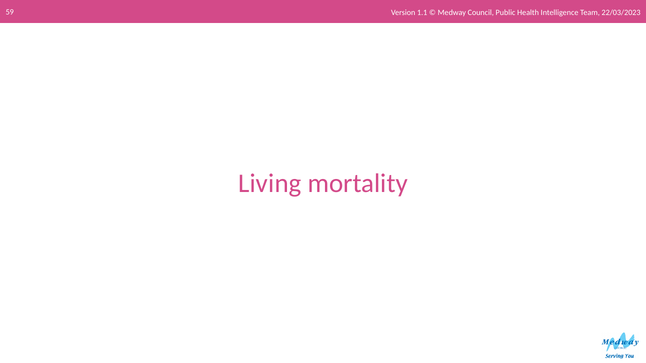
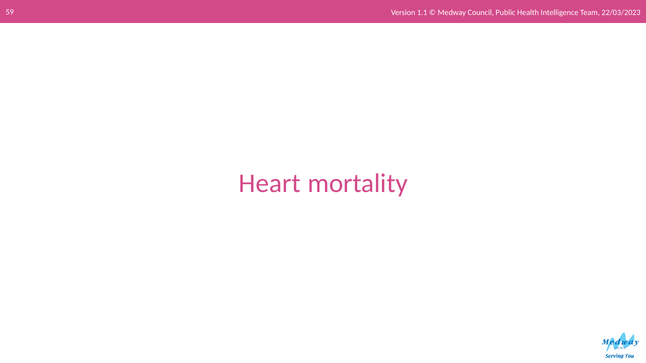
Living: Living -> Heart
